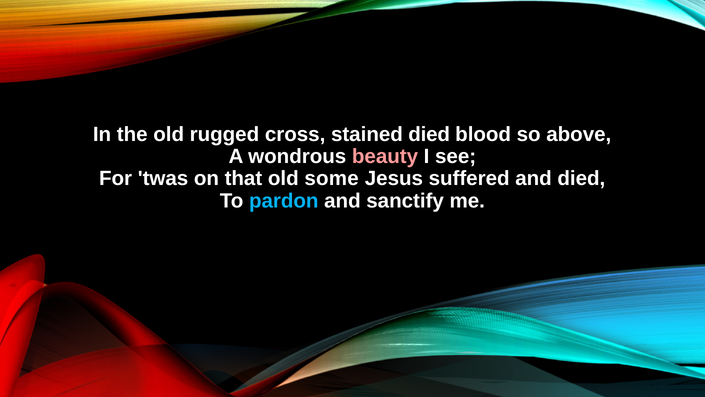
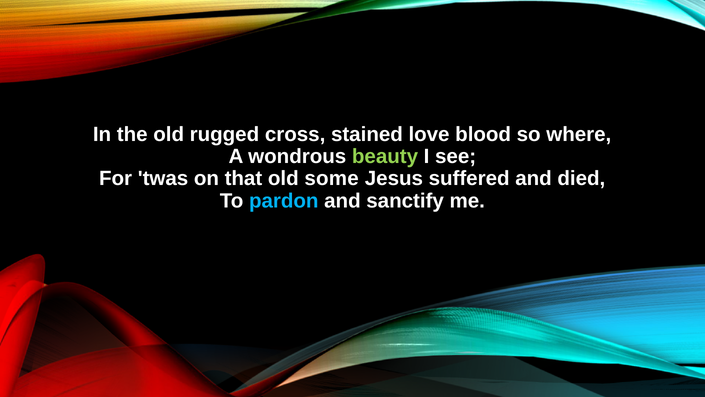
stained died: died -> love
above: above -> where
beauty colour: pink -> light green
